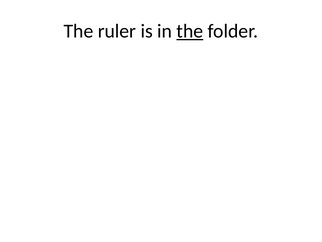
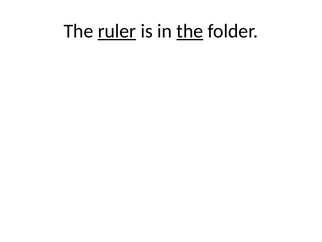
ruler underline: none -> present
